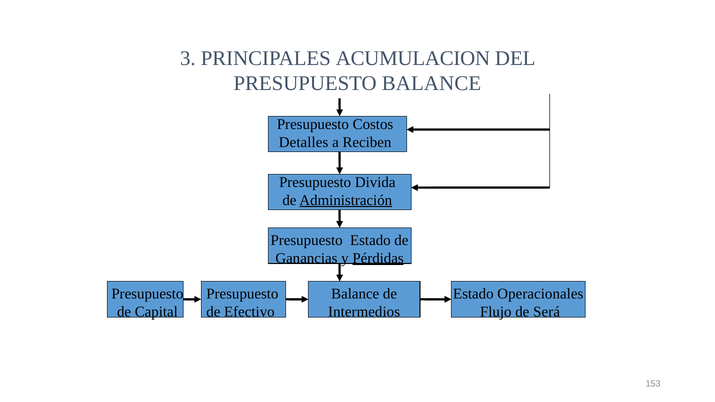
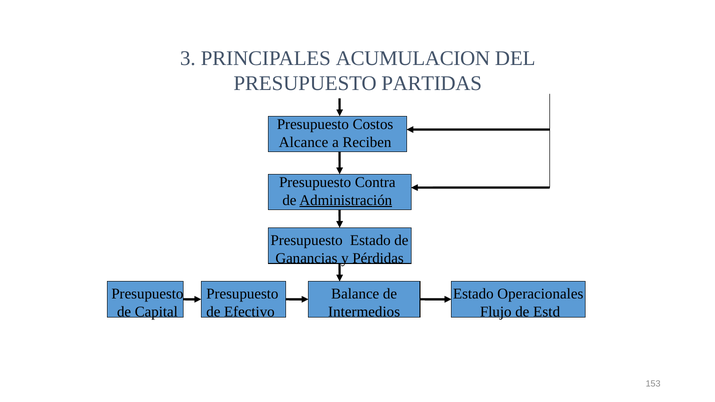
PRESUPUESTO BALANCE: BALANCE -> PARTIDAS
Detalles: Detalles -> Alcance
Divida: Divida -> Contra
Pérdidas underline: present -> none
Será: Será -> Estd
